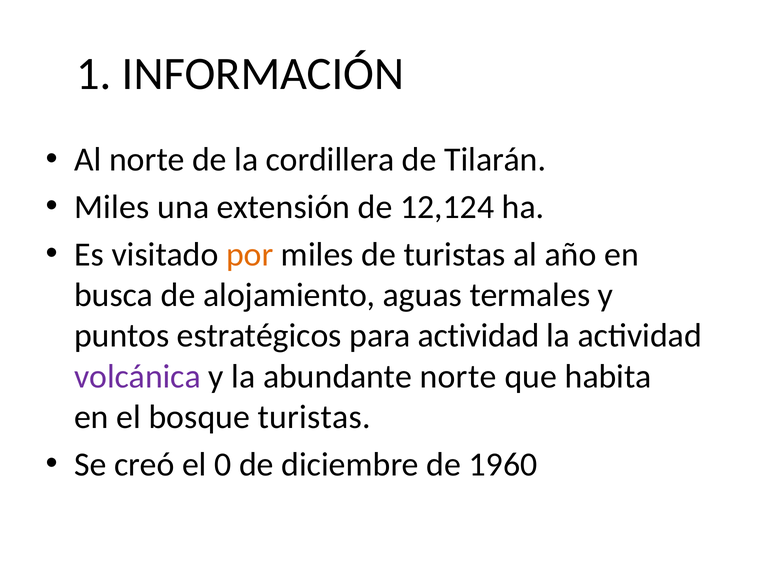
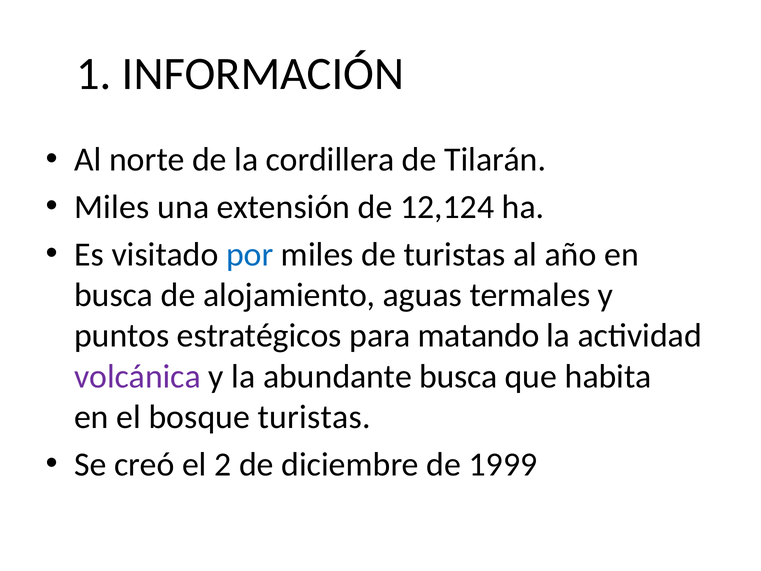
por colour: orange -> blue
para actividad: actividad -> matando
abundante norte: norte -> busca
0: 0 -> 2
1960: 1960 -> 1999
